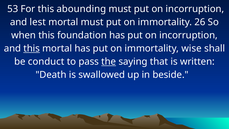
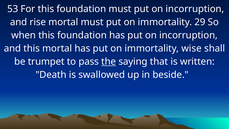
For this abounding: abounding -> foundation
lest: lest -> rise
26: 26 -> 29
this at (32, 48) underline: present -> none
conduct: conduct -> trumpet
